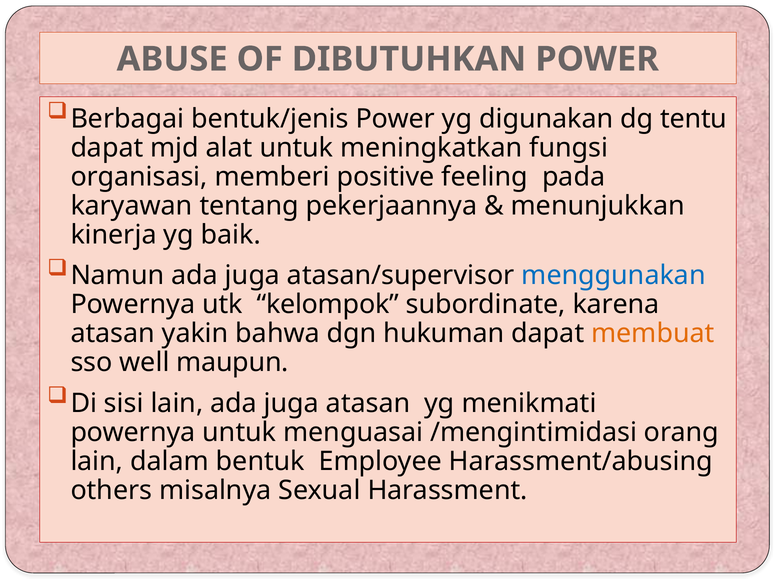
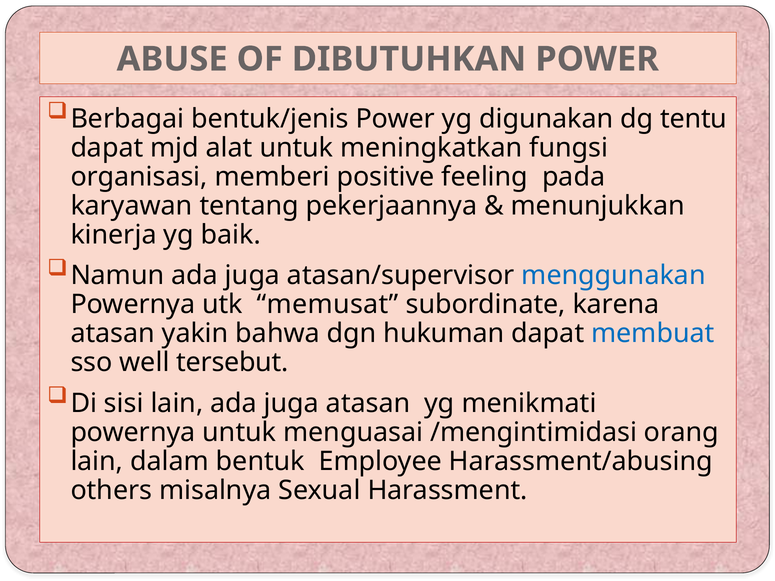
kelompok: kelompok -> memusat
membuat colour: orange -> blue
maupun: maupun -> tersebut
